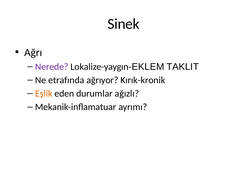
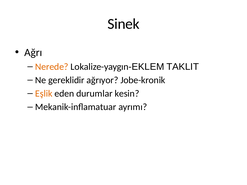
Nerede colour: purple -> orange
etrafında: etrafında -> gereklidir
Kırık-kronik: Kırık-kronik -> Jobe-kronik
ağızlı: ağızlı -> kesin
